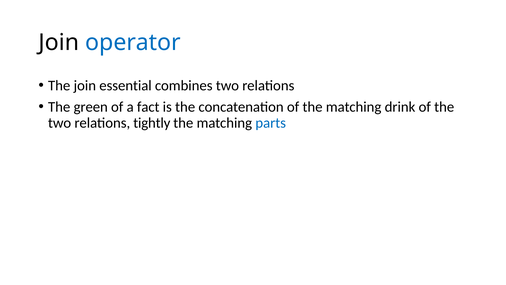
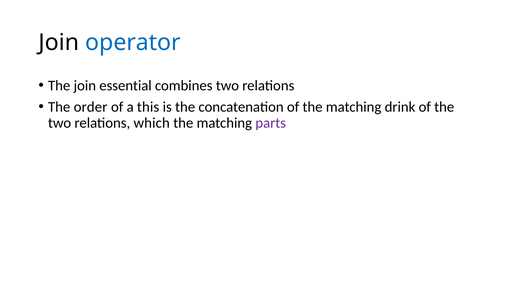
green: green -> order
fact: fact -> this
tightly: tightly -> which
parts colour: blue -> purple
